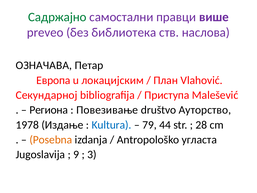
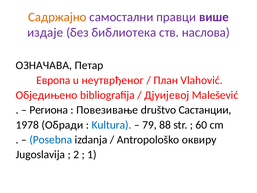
Садржајно colour: green -> orange
preveo: preveo -> издаје
локацијским: локацијским -> неутврђеног
Секундарној: Секундарној -> Обједињено
Приступа: Приступа -> Дјуијевој
Ауторство: Ауторство -> Састанции
Издање: Издање -> Обради
44: 44 -> 88
28: 28 -> 60
Posebna colour: orange -> blue
угласта: угласта -> оквиру
9: 9 -> 2
3: 3 -> 1
